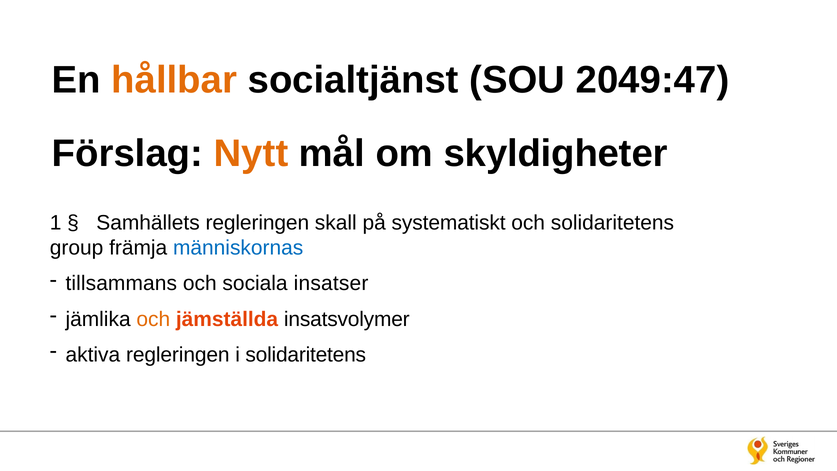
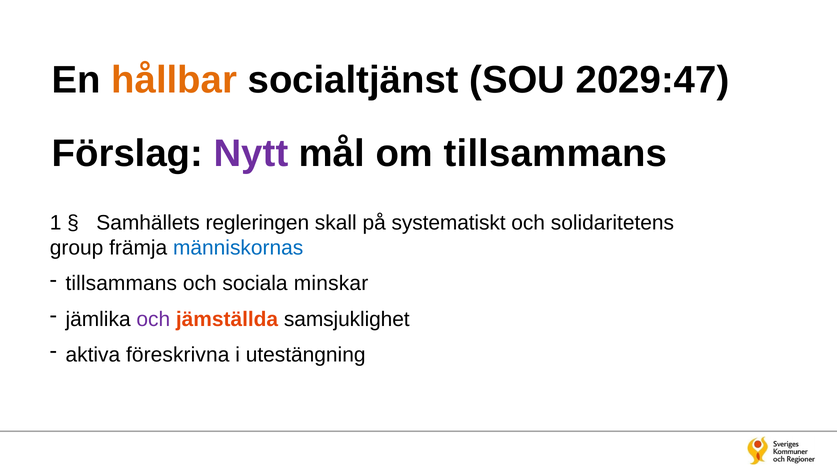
2049:47: 2049:47 -> 2029:47
Nytt colour: orange -> purple
om skyldigheter: skyldigheter -> tillsammans
insatser: insatser -> minskar
och at (153, 319) colour: orange -> purple
insatsvolymer: insatsvolymer -> samsjuklighet
aktiva regleringen: regleringen -> föreskrivna
i solidaritetens: solidaritetens -> utestängning
